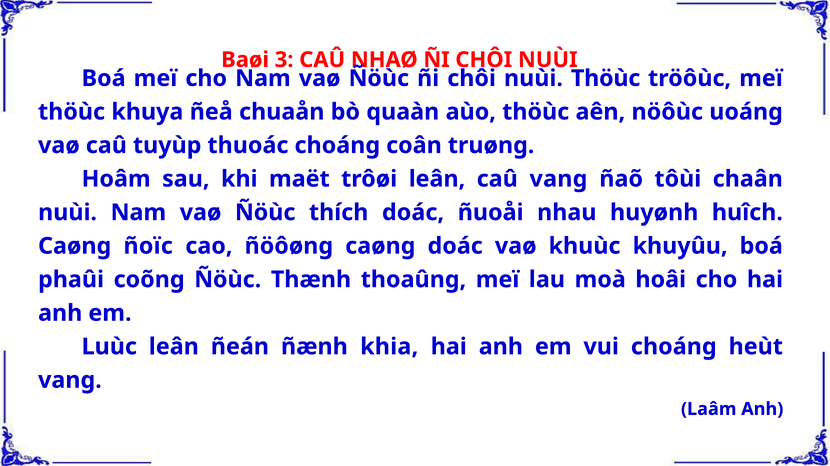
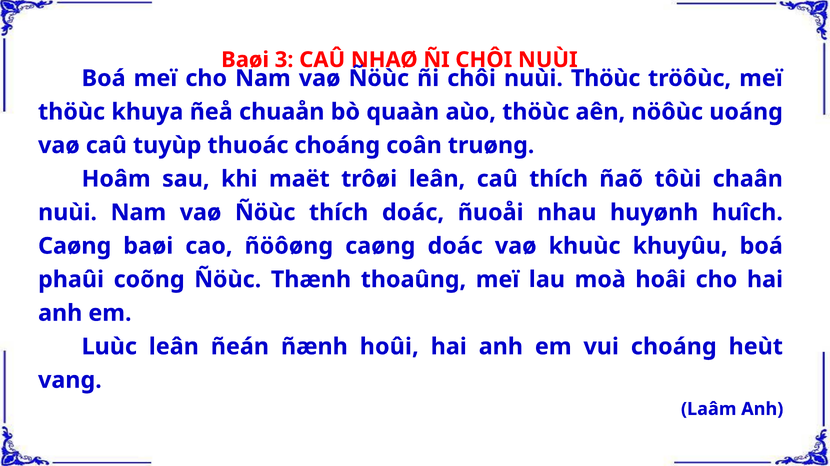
caû vang: vang -> thích
Caøng ñoïc: ñoïc -> baøi
khia: khia -> hoûi
